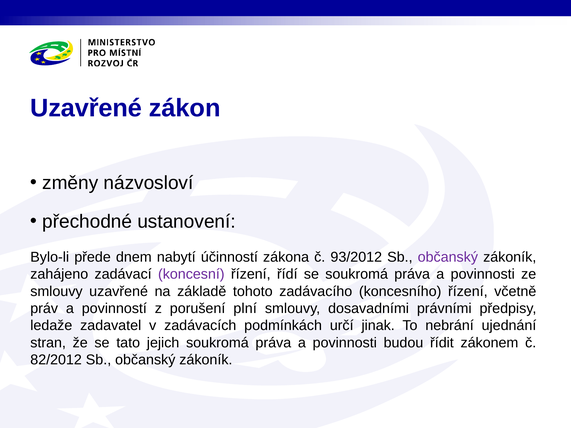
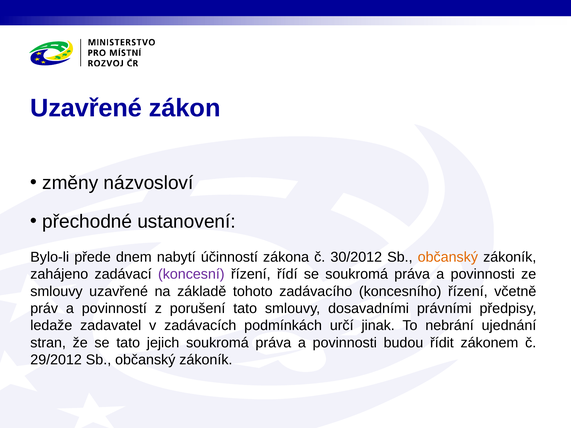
93/2012: 93/2012 -> 30/2012
občanský at (448, 257) colour: purple -> orange
porušení plní: plní -> tato
82/2012: 82/2012 -> 29/2012
